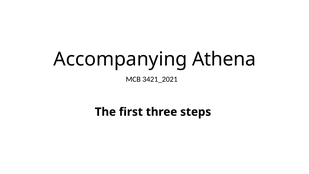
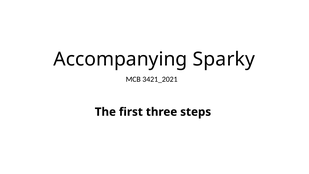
Athena: Athena -> Sparky
